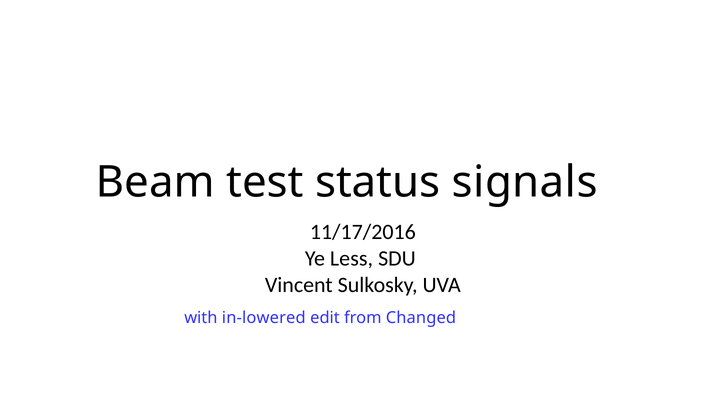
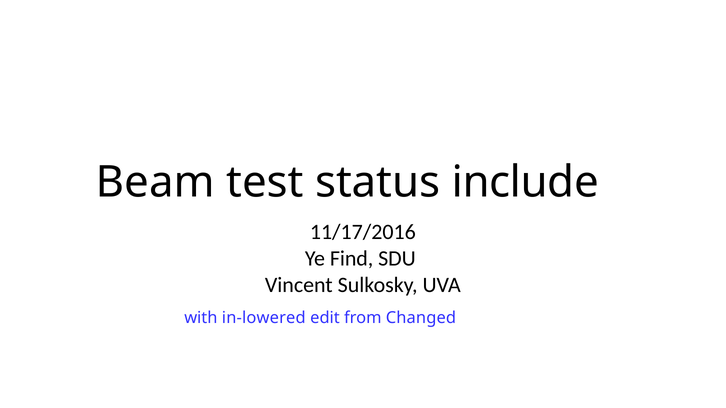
signals: signals -> include
Less: Less -> Find
